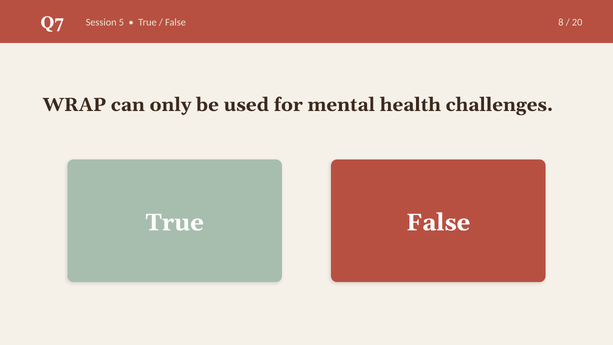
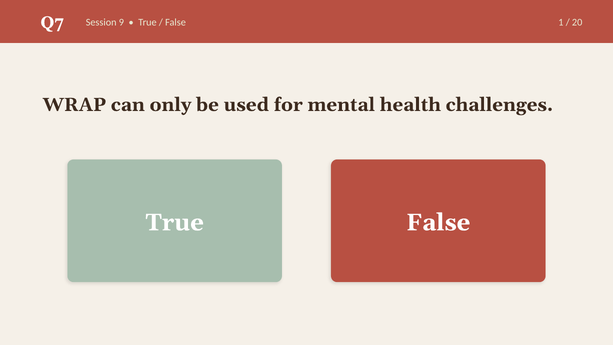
5: 5 -> 9
8: 8 -> 1
